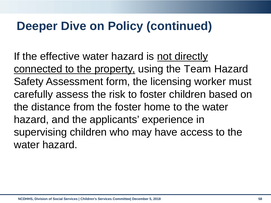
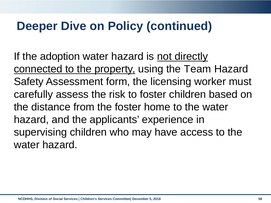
effective: effective -> adoption
